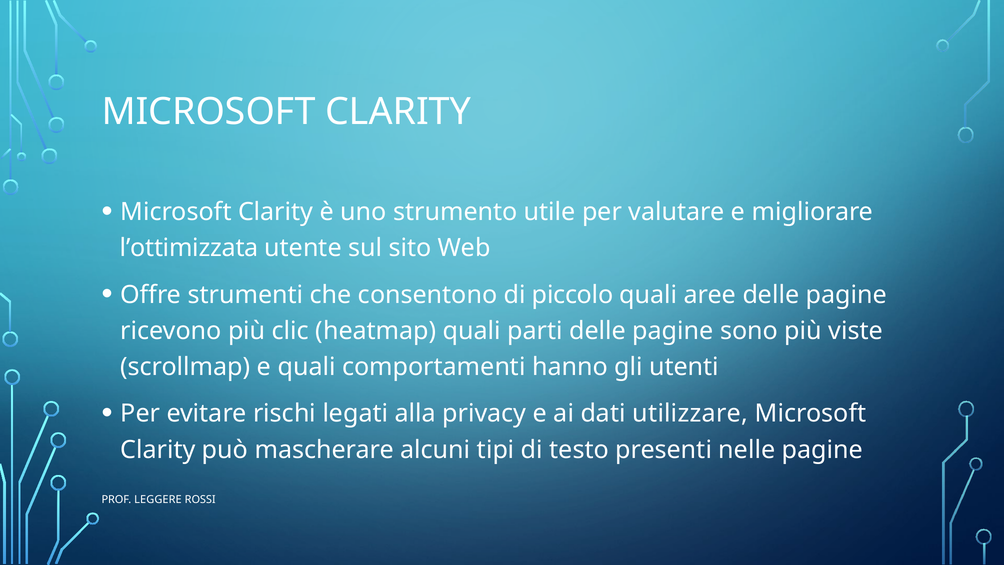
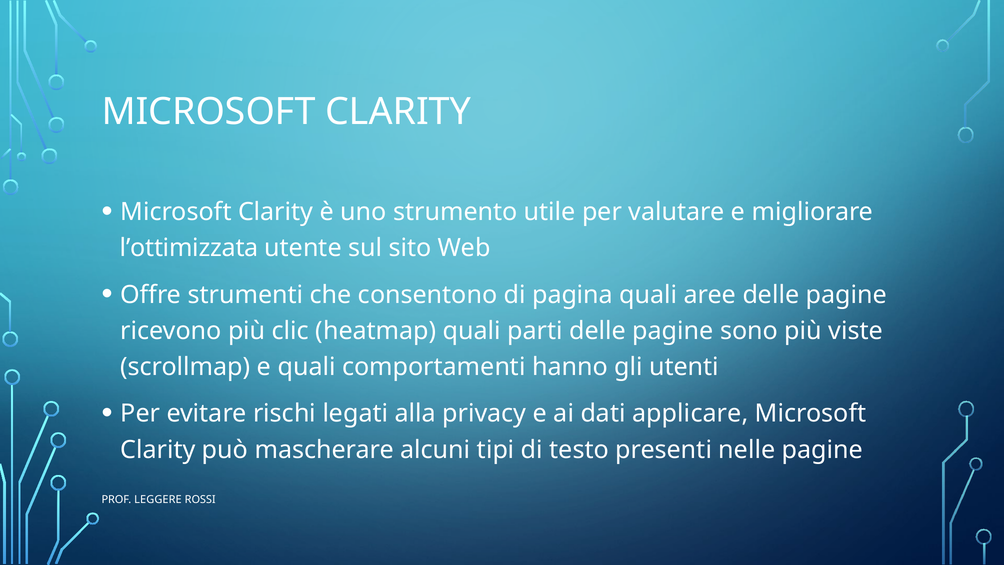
piccolo: piccolo -> pagina
utilizzare: utilizzare -> applicare
